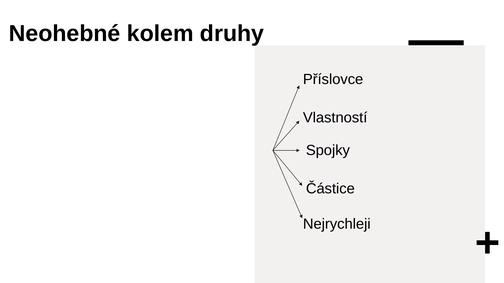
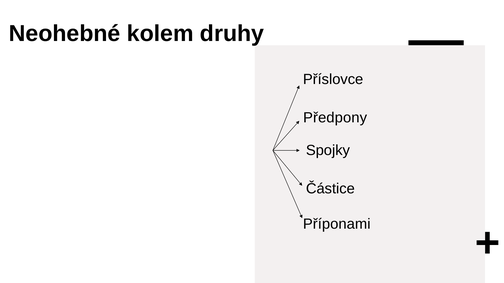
Vlastností: Vlastností -> Předpony
Nejrychleji: Nejrychleji -> Příponami
